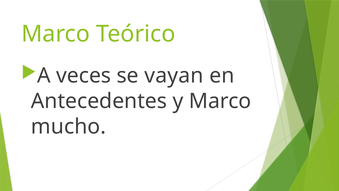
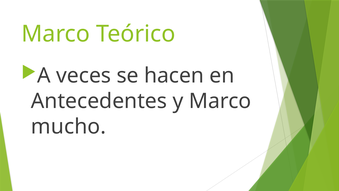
vayan: vayan -> hacen
